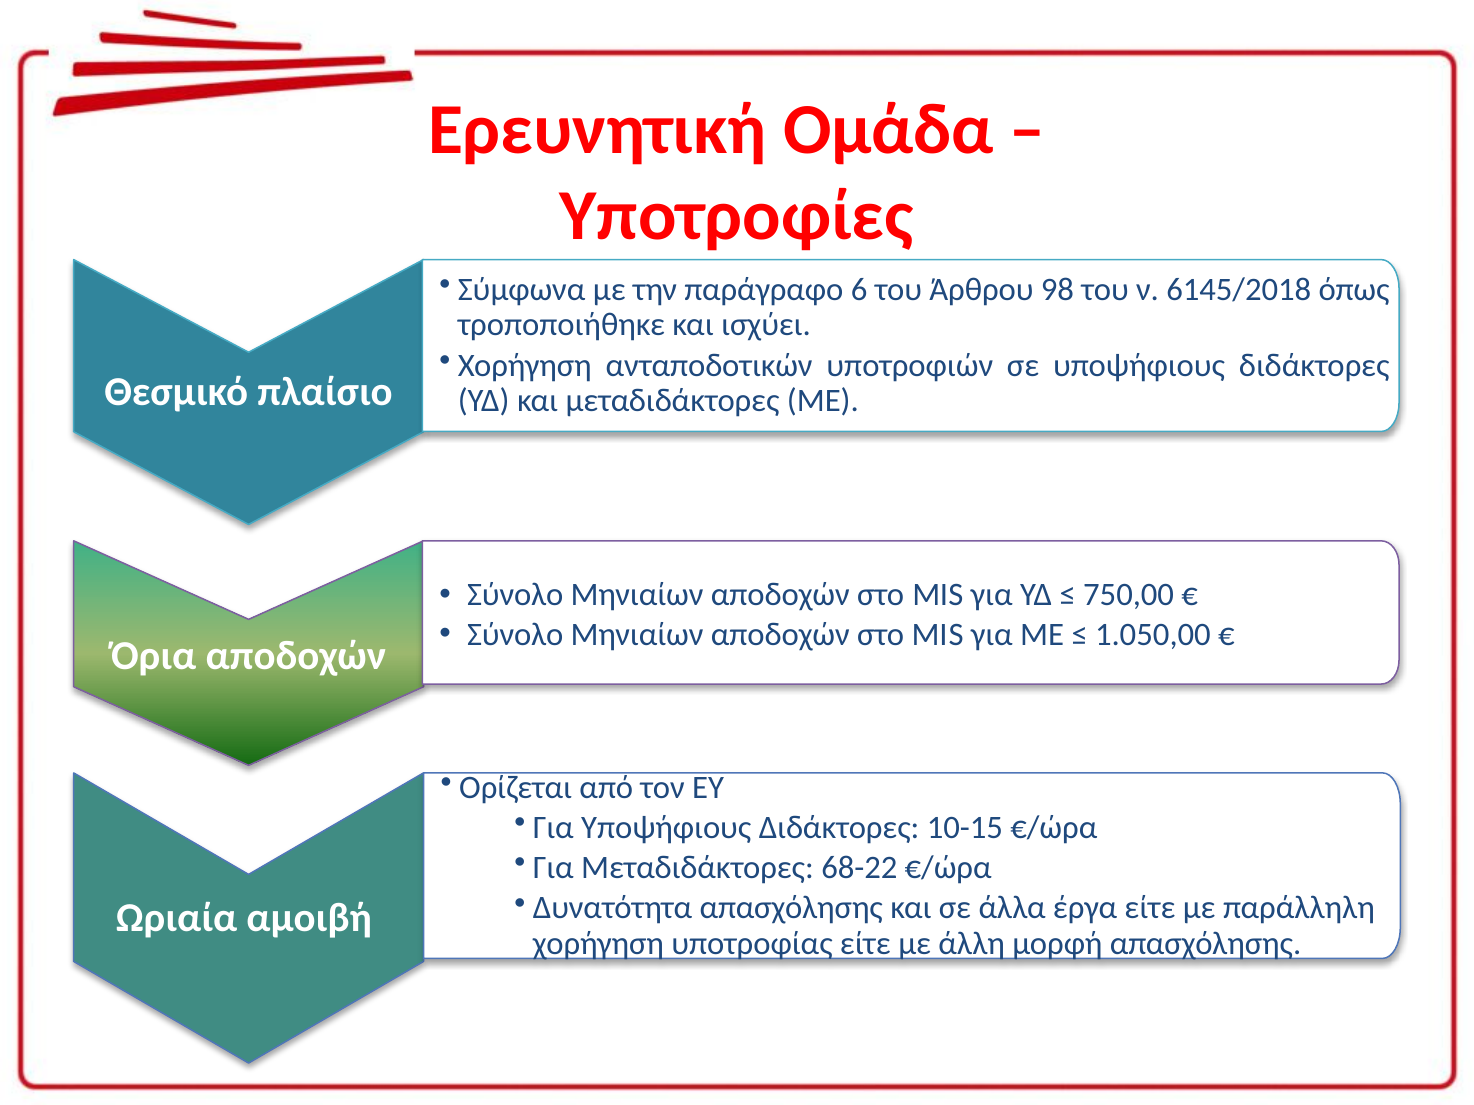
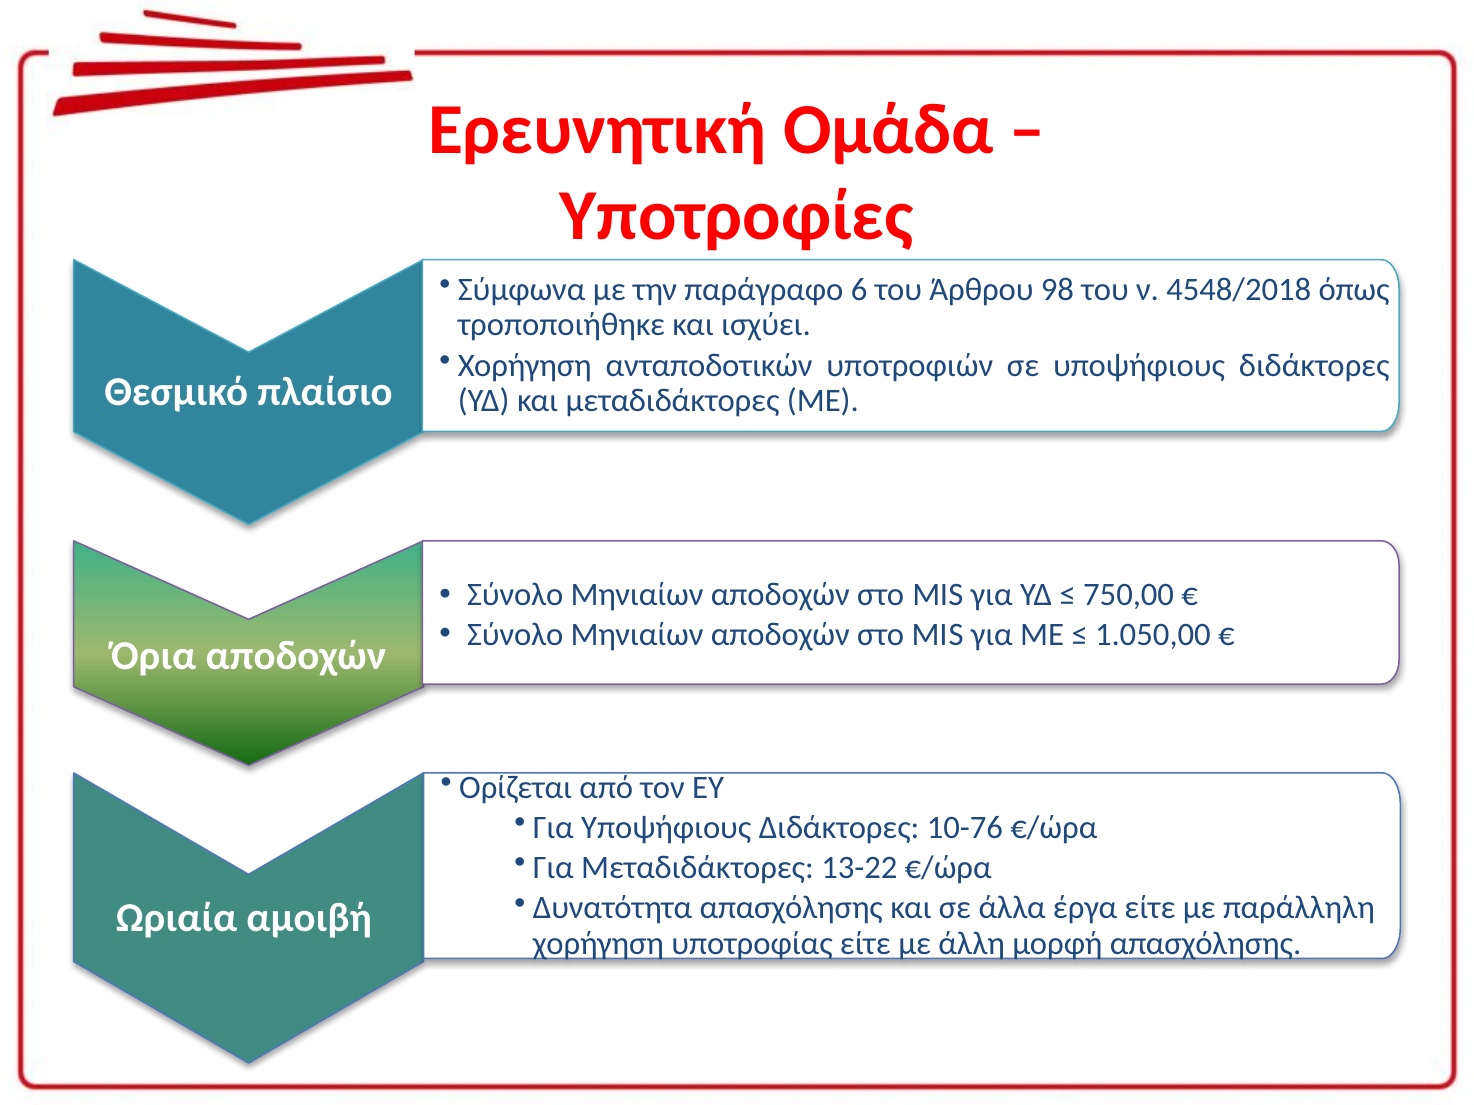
6145/2018: 6145/2018 -> 4548/2018
10-15: 10-15 -> 10-76
68-22: 68-22 -> 13-22
